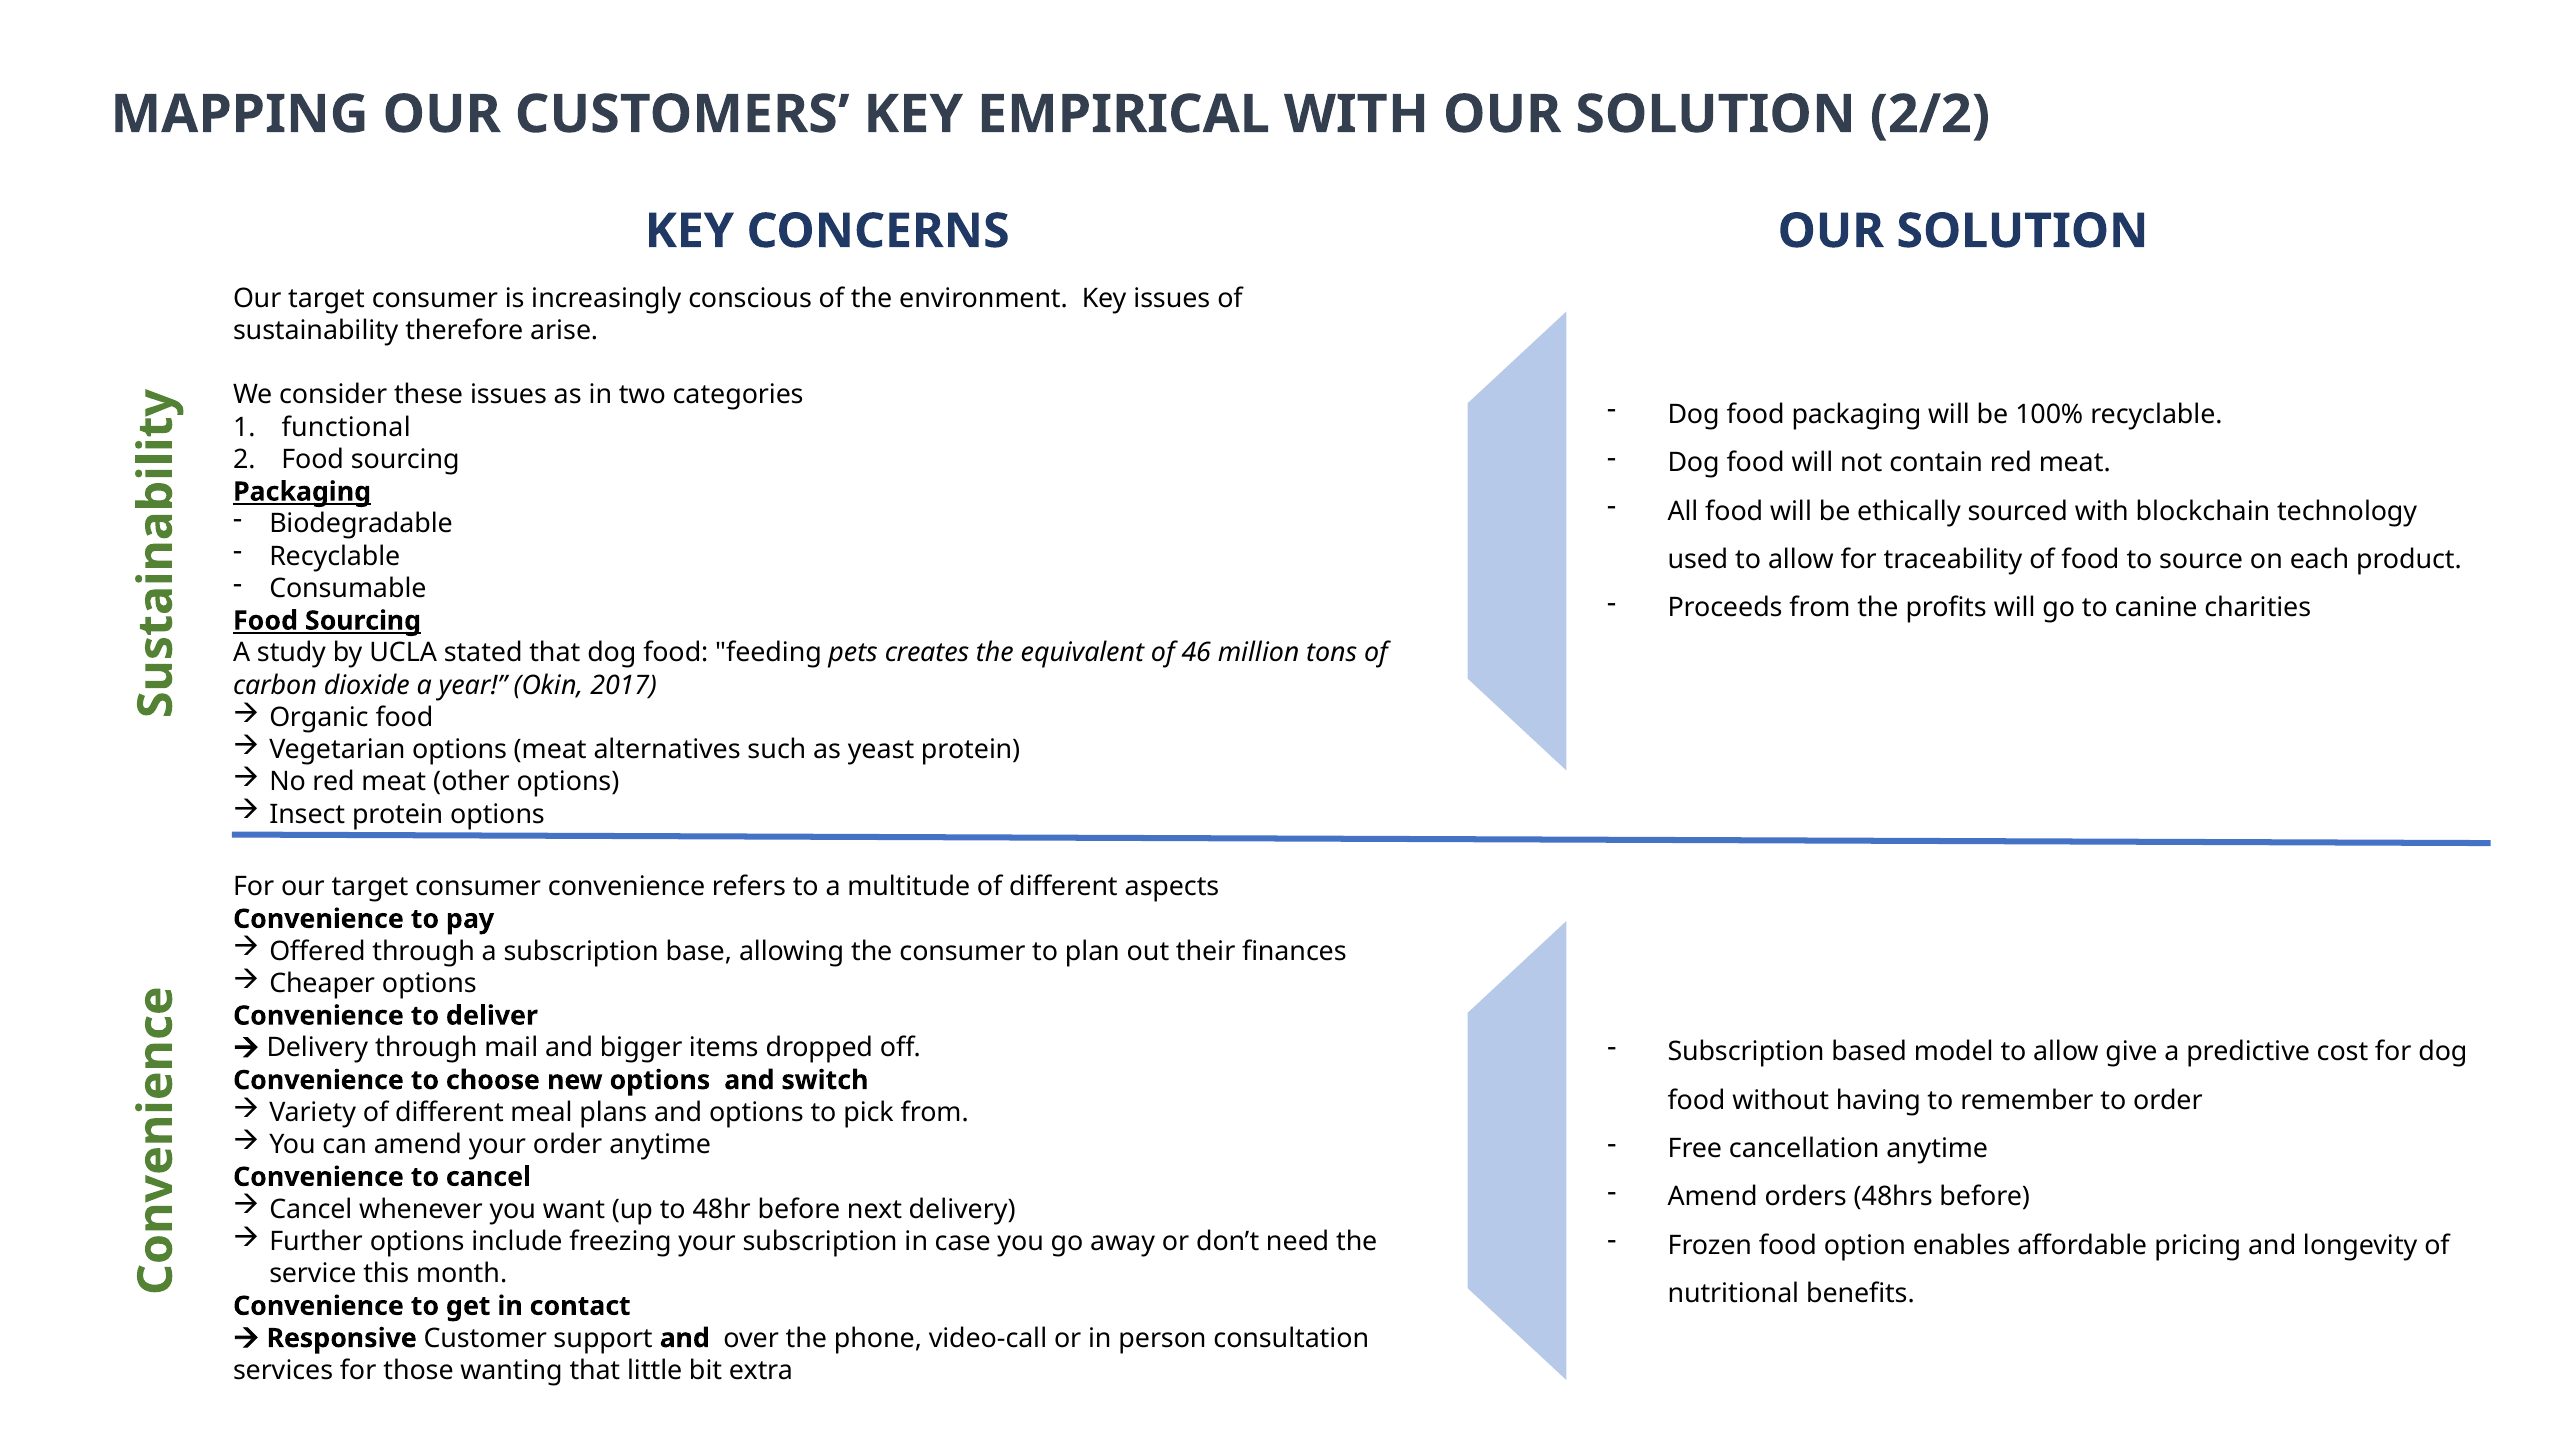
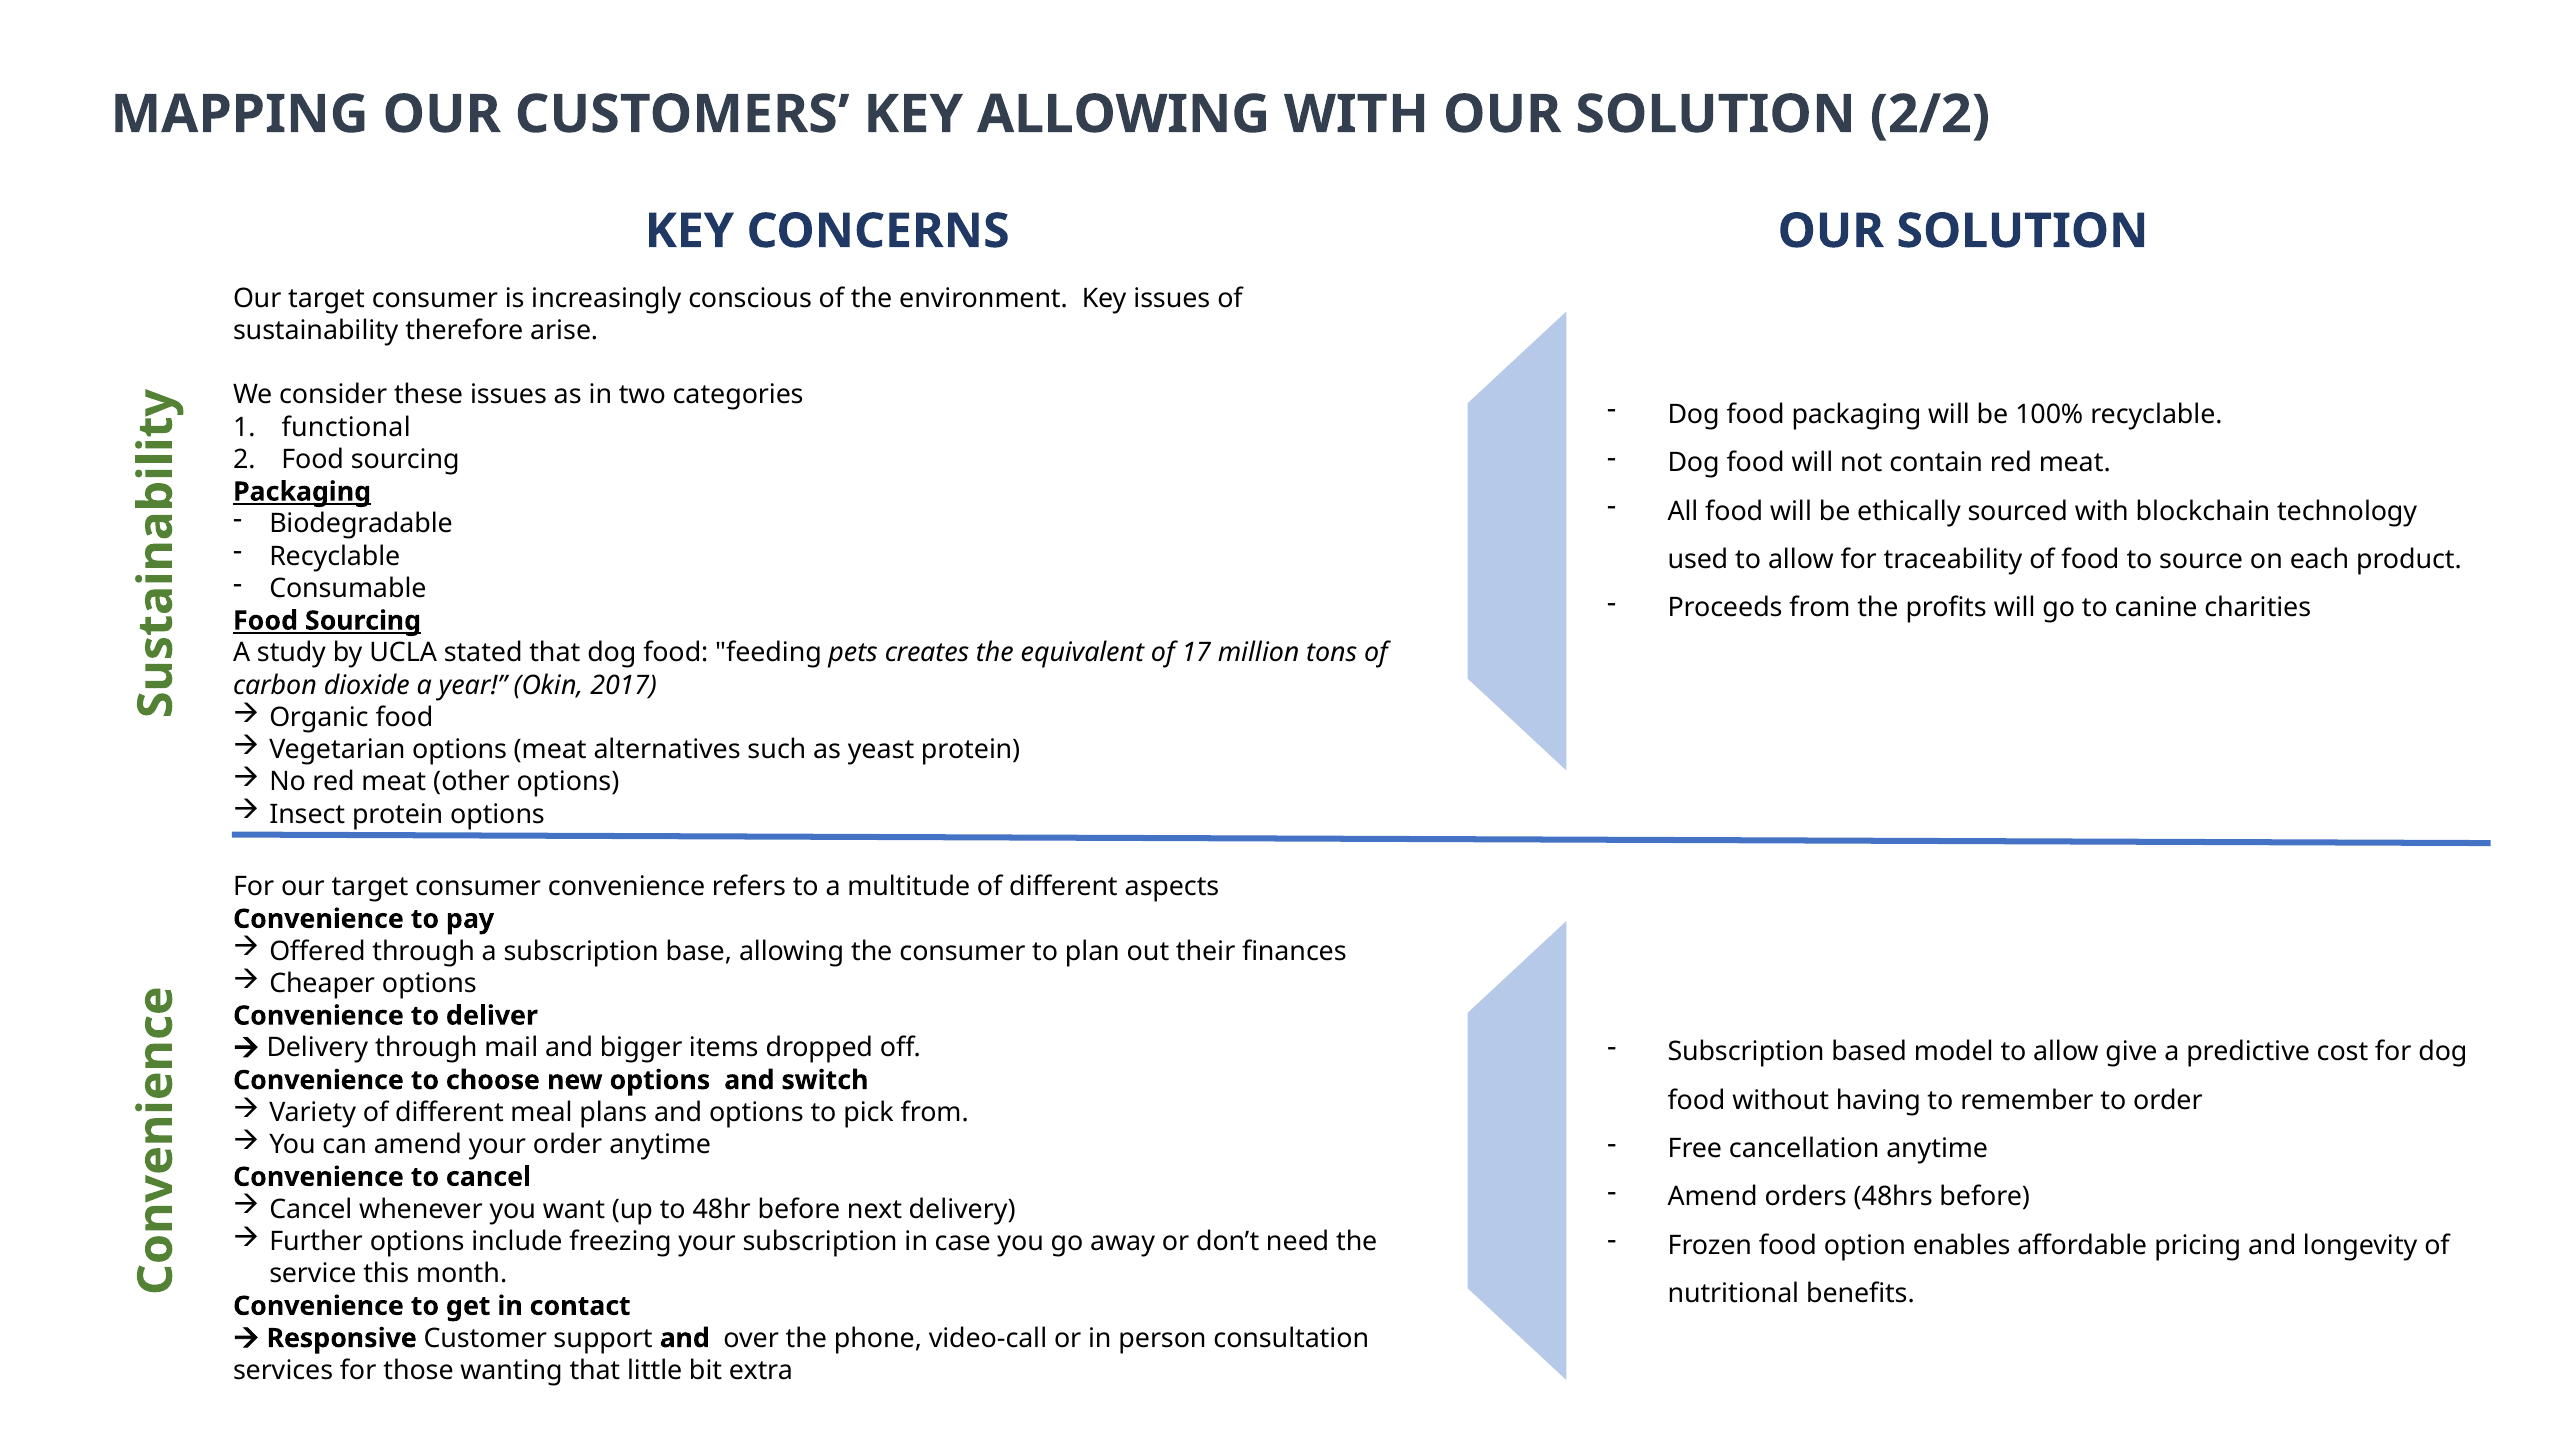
KEY EMPIRICAL: EMPIRICAL -> ALLOWING
46: 46 -> 17
